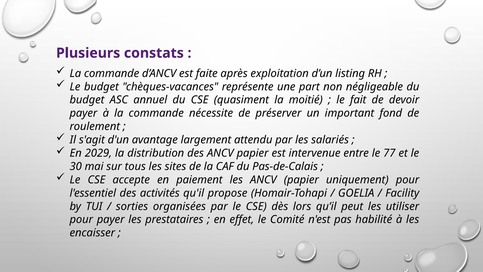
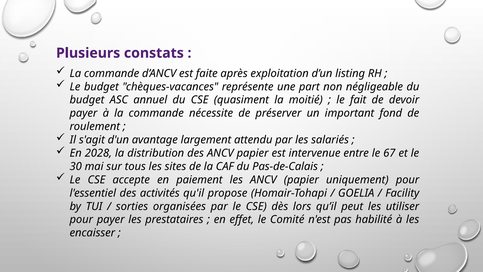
2029: 2029 -> 2028
77: 77 -> 67
